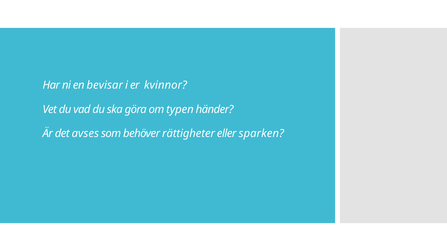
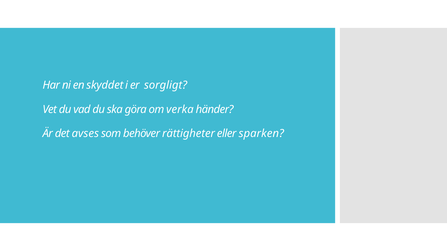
bevisar: bevisar -> skyddet
kvinnor: kvinnor -> sorgligt
typen: typen -> verka
